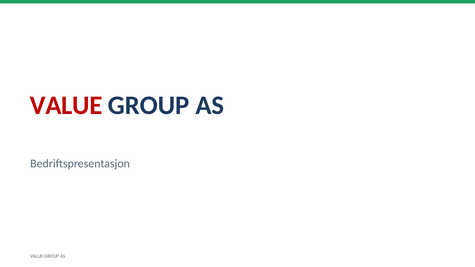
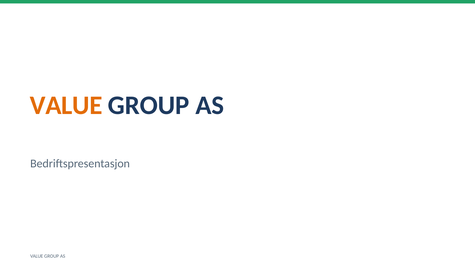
VALUE at (66, 105) colour: red -> orange
